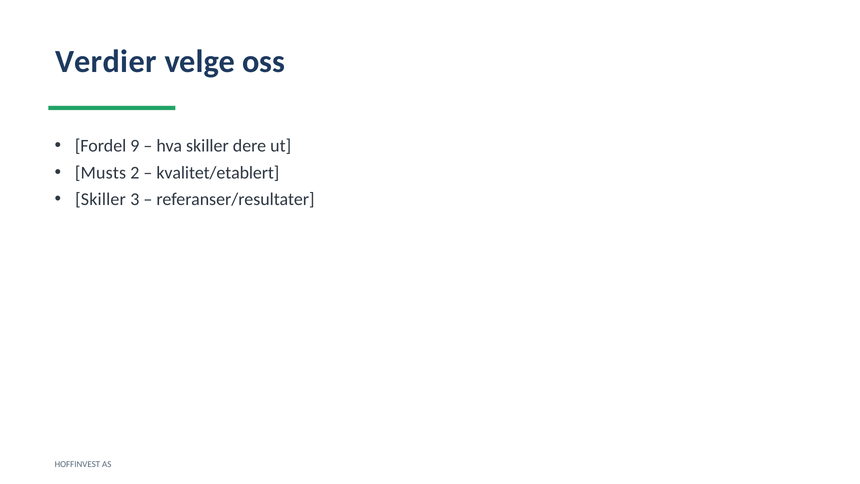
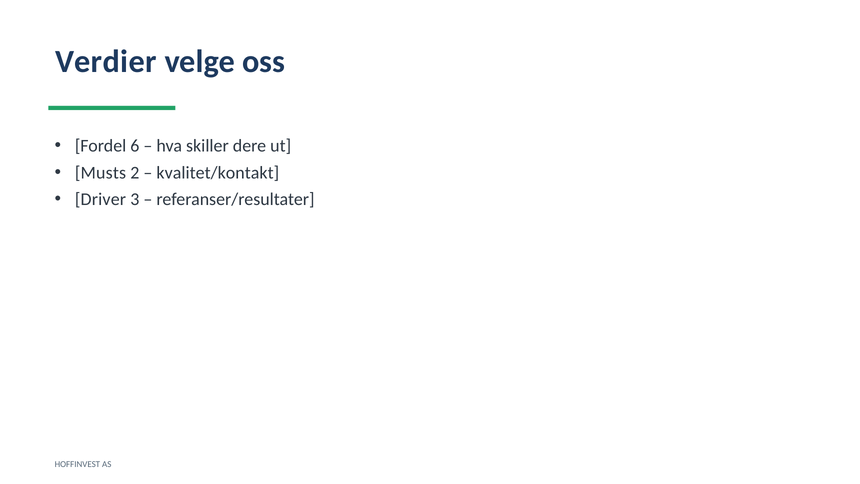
9: 9 -> 6
kvalitet/etablert: kvalitet/etablert -> kvalitet/kontakt
Skiller at (100, 199): Skiller -> Driver
